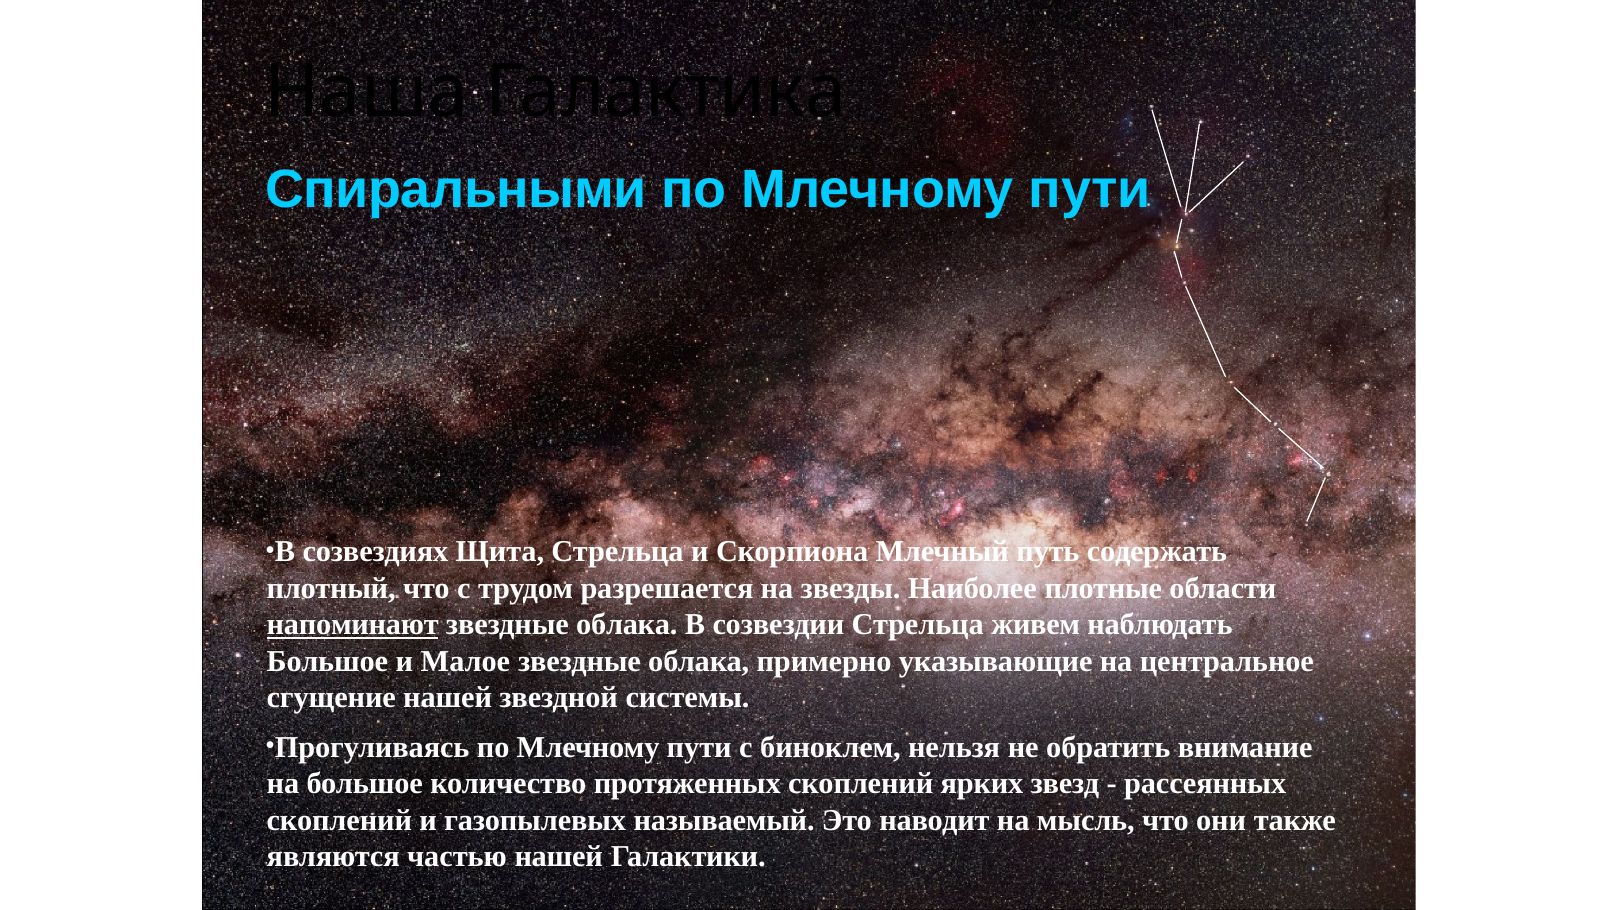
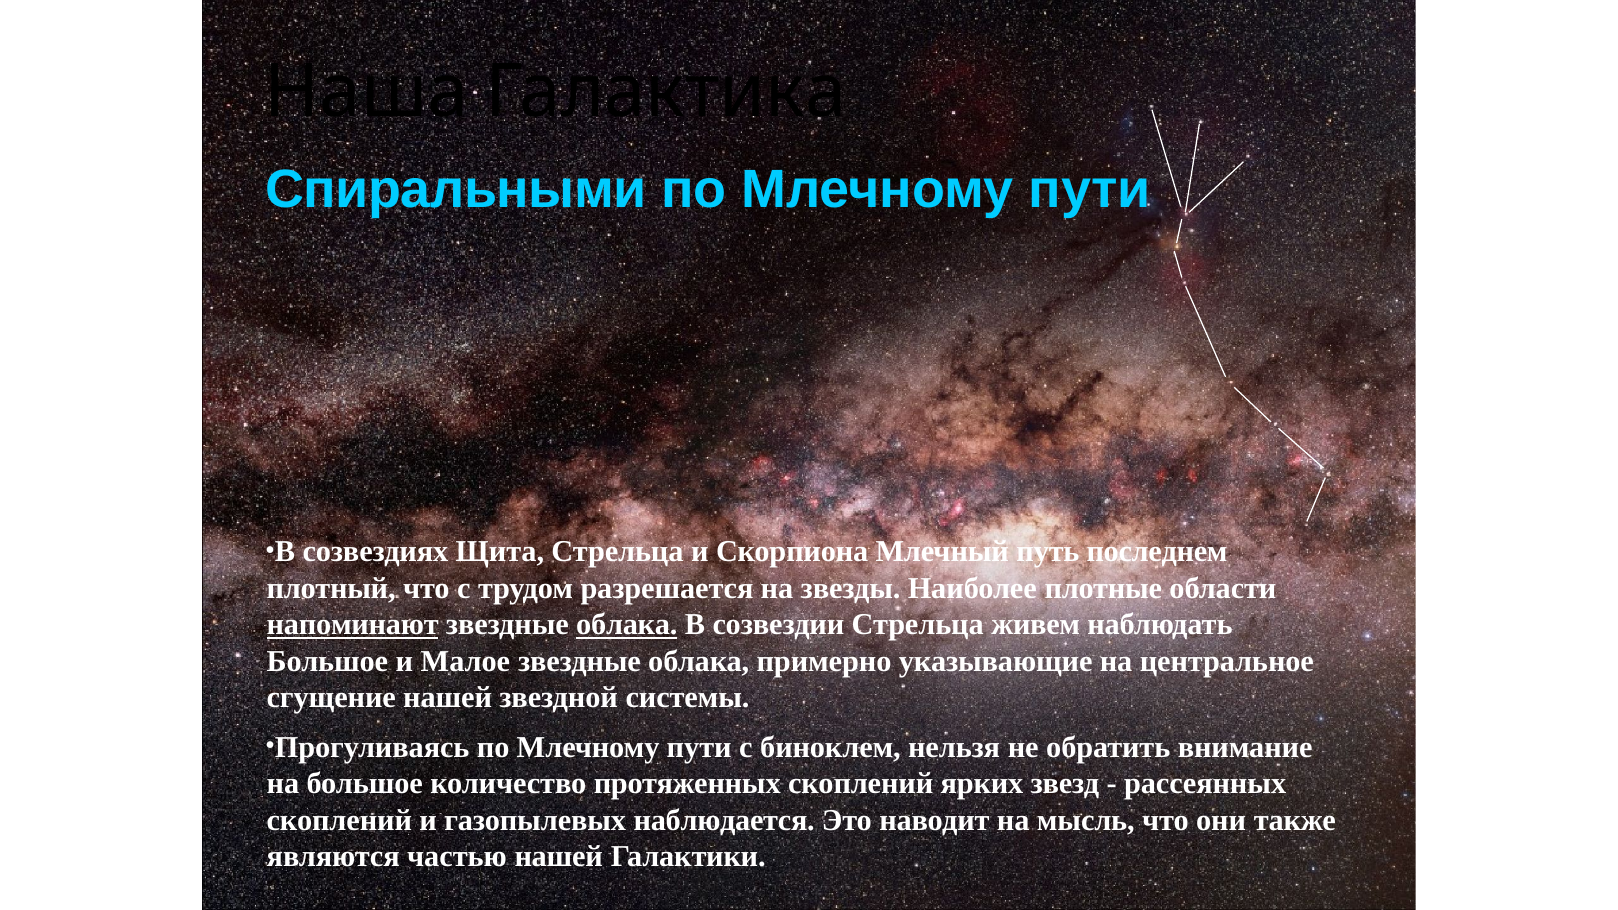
содержать: содержать -> последнем
облака at (627, 625) underline: none -> present
называемый: называемый -> наблюдается
